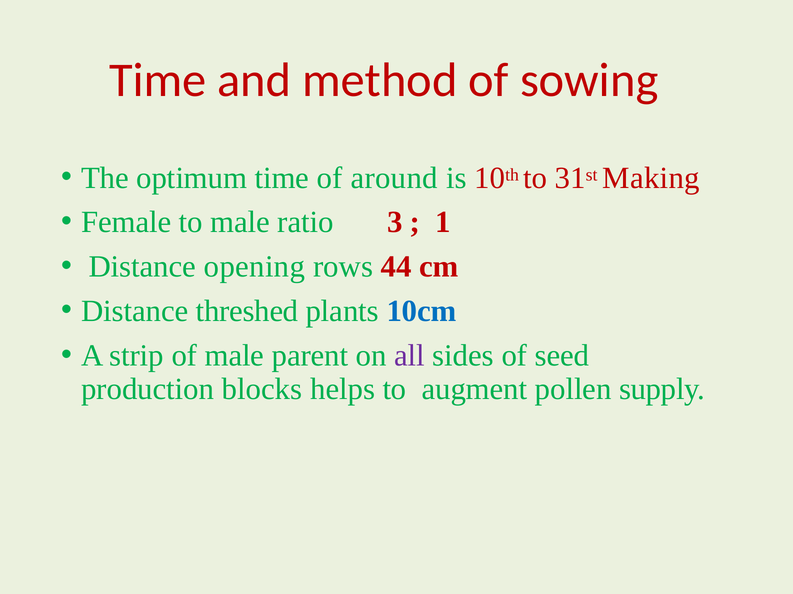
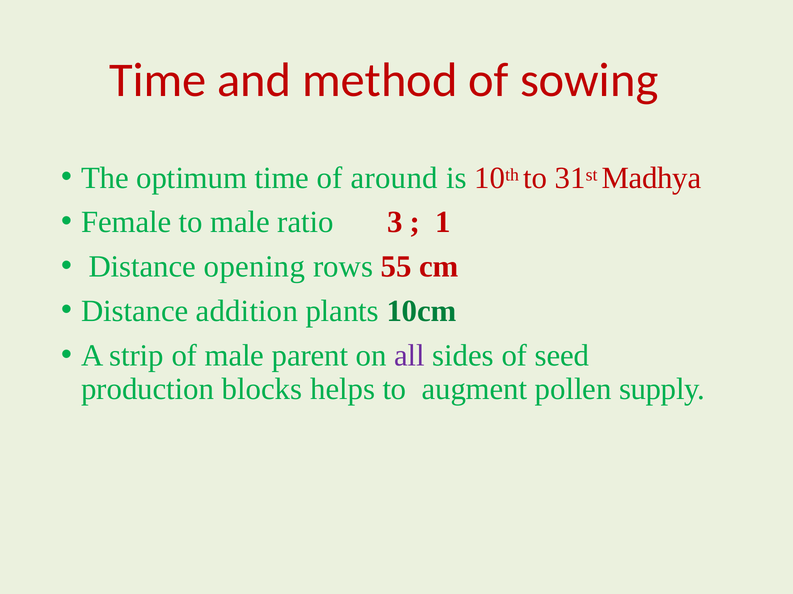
Making: Making -> Madhya
44: 44 -> 55
threshed: threshed -> addition
10cm colour: blue -> green
